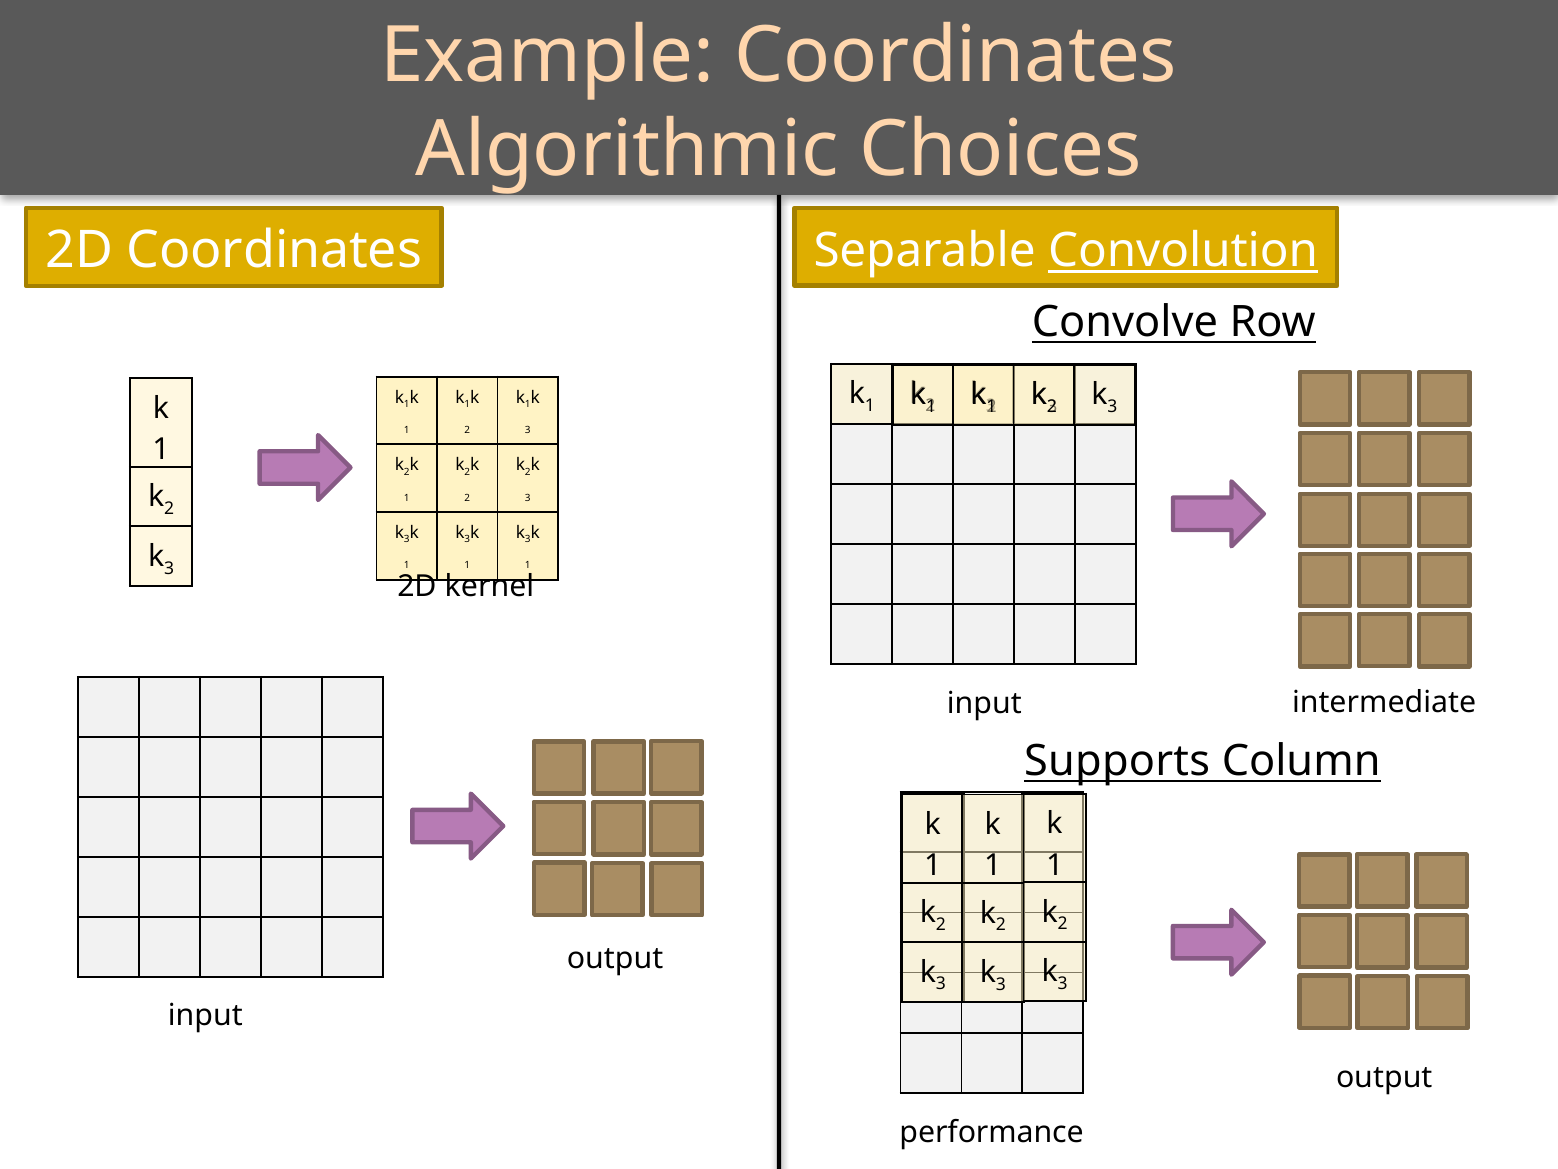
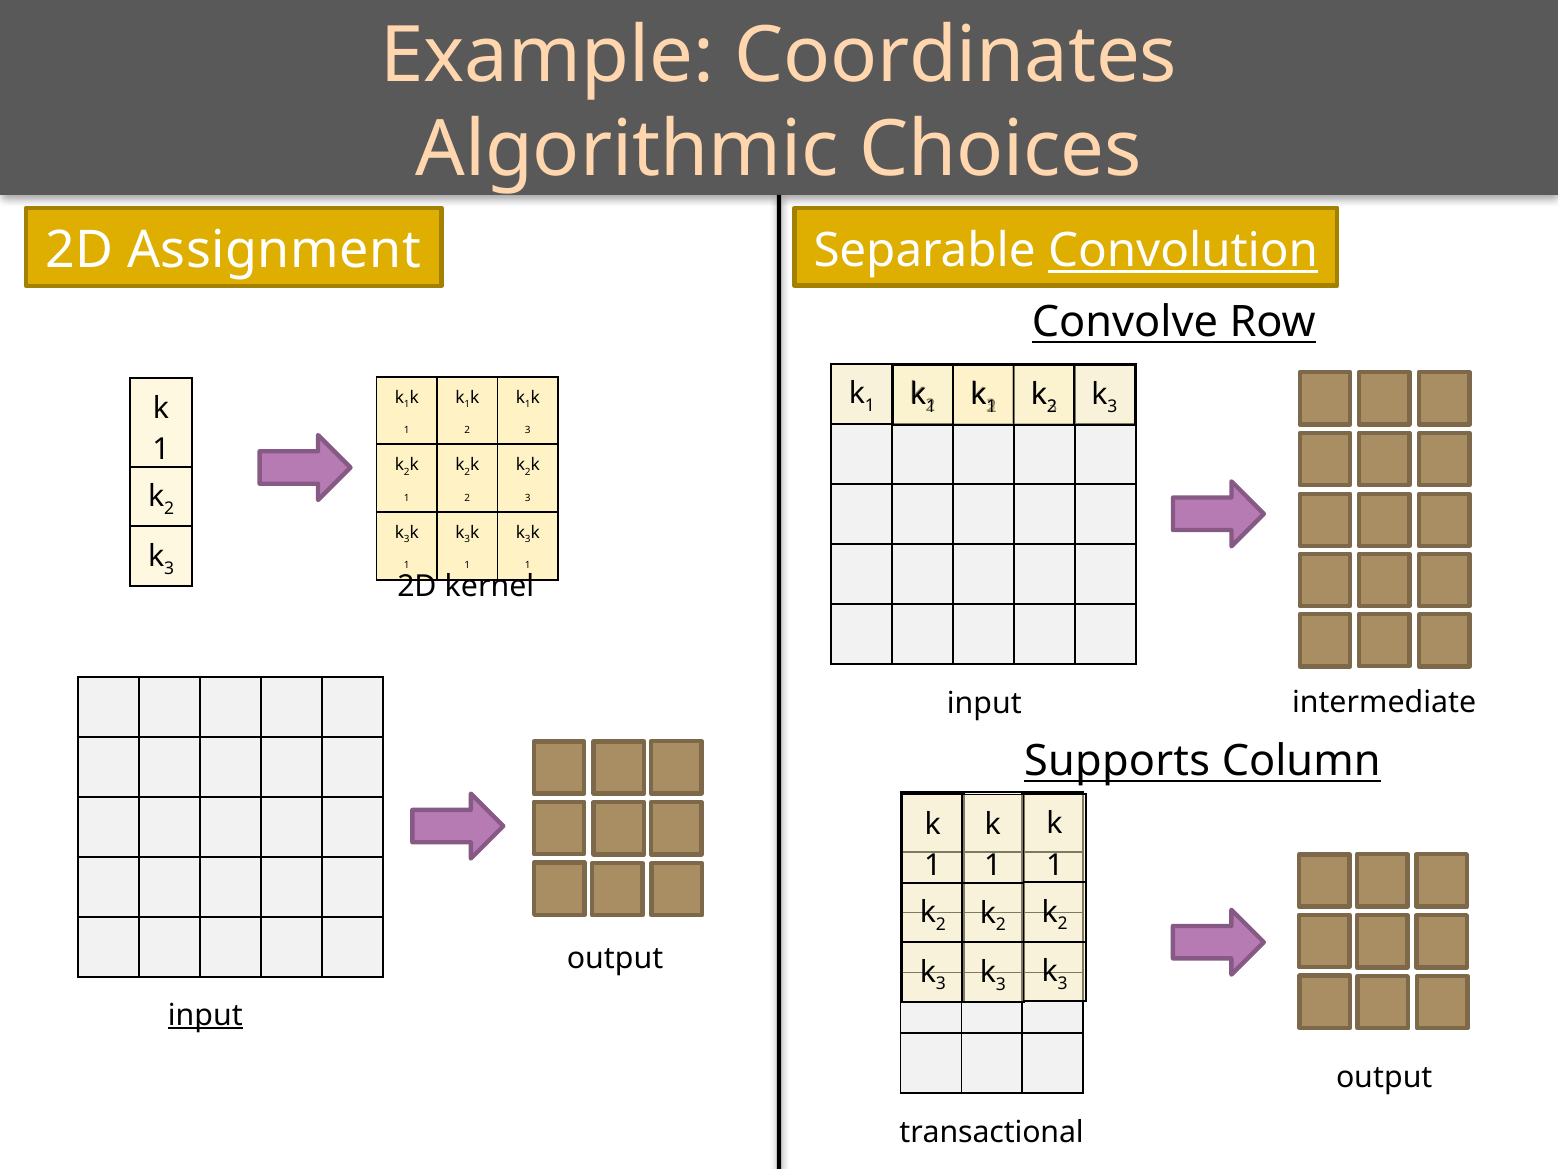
2D Coordinates: Coordinates -> Assignment
input at (205, 1015) underline: none -> present
performance: performance -> transactional
